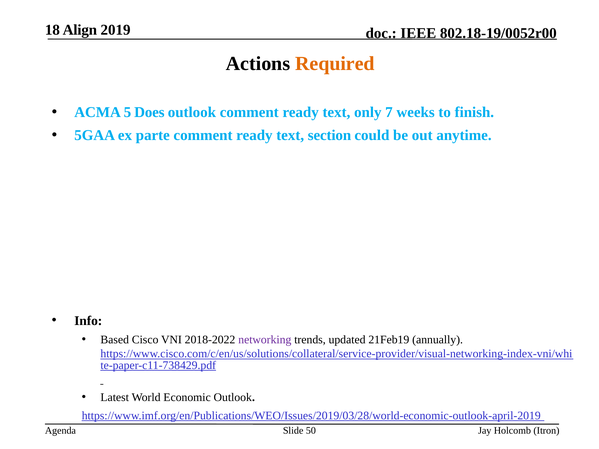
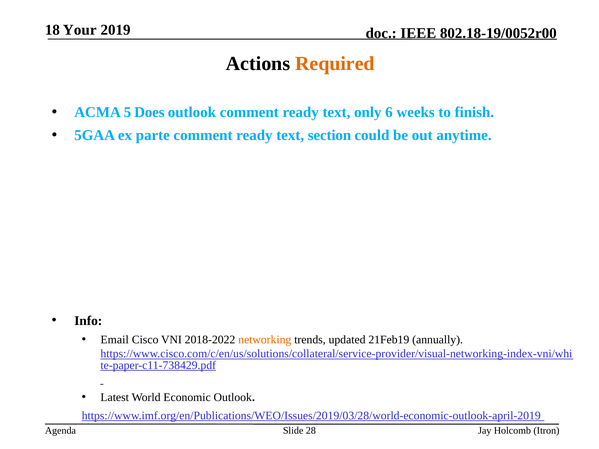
Align: Align -> Your
7: 7 -> 6
Based: Based -> Email
networking colour: purple -> orange
50: 50 -> 28
